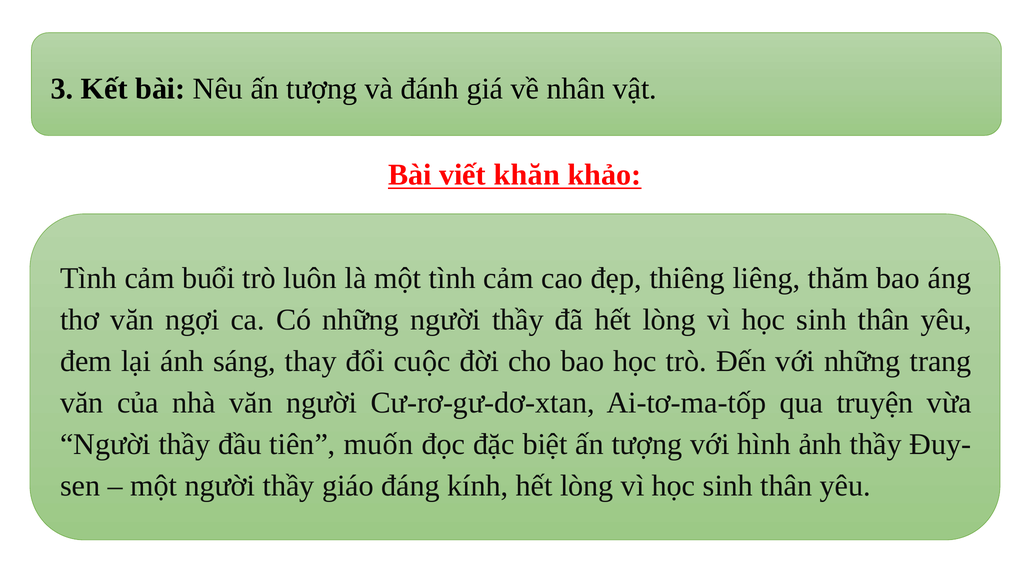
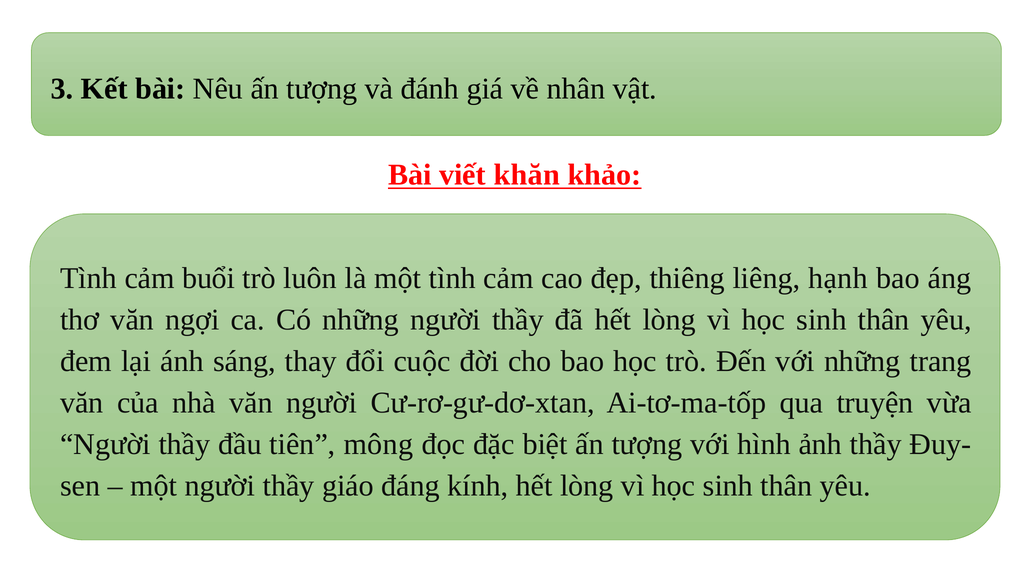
thăm: thăm -> hạnh
muốn: muốn -> mông
